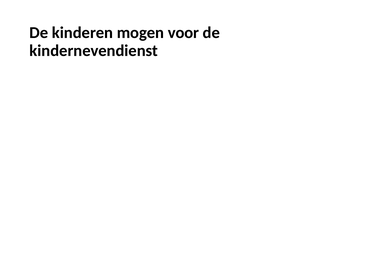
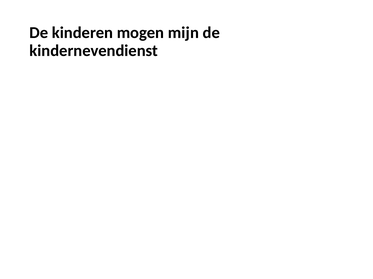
voor: voor -> mijn
